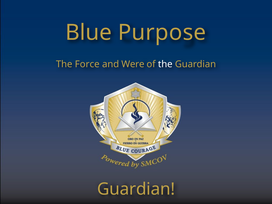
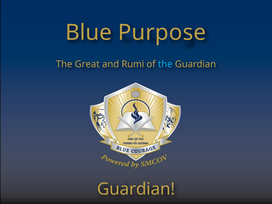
Force: Force -> Great
Were: Were -> Rumi
the at (165, 64) colour: white -> light blue
